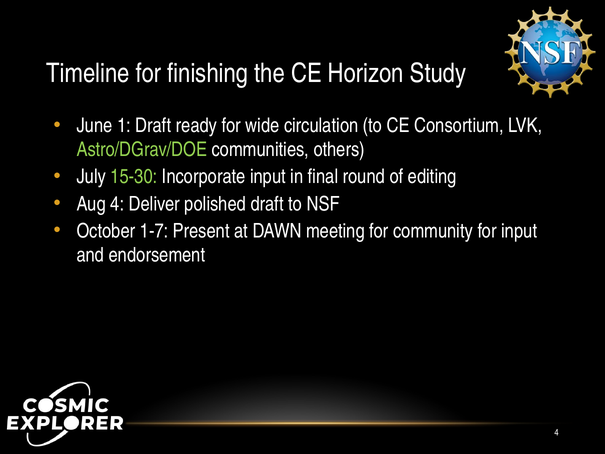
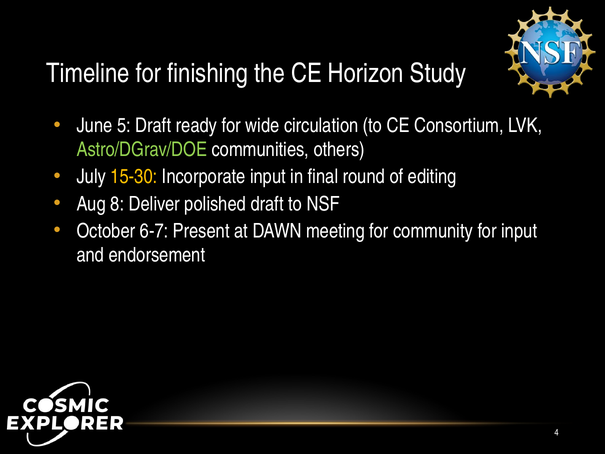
1: 1 -> 5
15-30 colour: light green -> yellow
Aug 4: 4 -> 8
1-7: 1-7 -> 6-7
